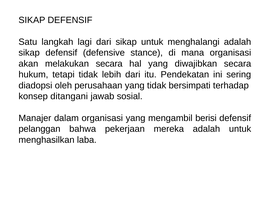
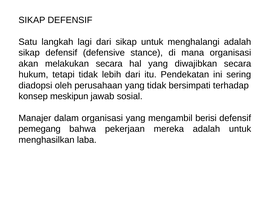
ditangani: ditangani -> meskipun
pelanggan: pelanggan -> pemegang
